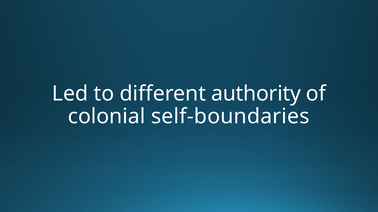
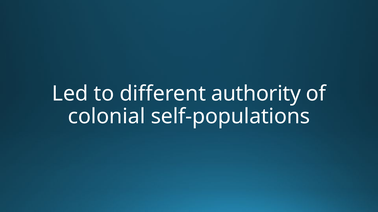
self-boundaries: self-boundaries -> self-populations
